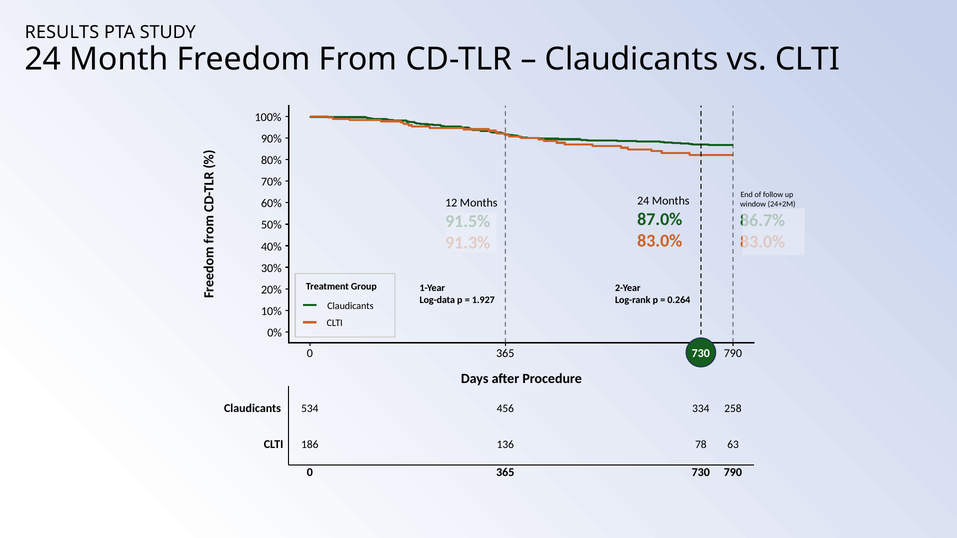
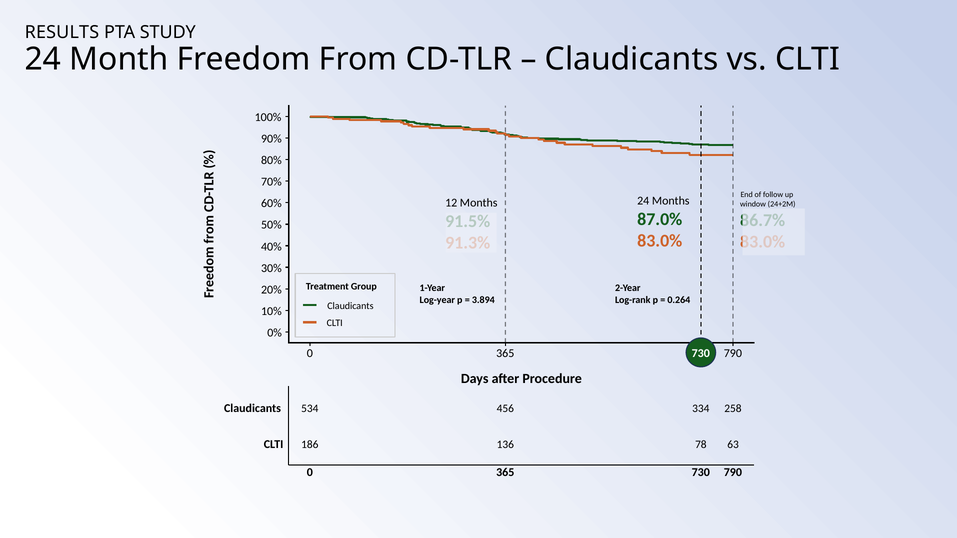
Log-data: Log-data -> Log-year
1.927: 1.927 -> 3.894
